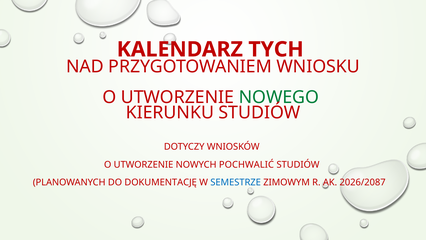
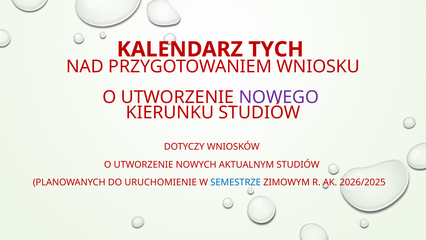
NOWEGO colour: green -> purple
POCHWALIĆ: POCHWALIĆ -> AKTUALNYM
DOKUMENTACJĘ: DOKUMENTACJĘ -> URUCHOMIENIE
2026/2087: 2026/2087 -> 2026/2025
